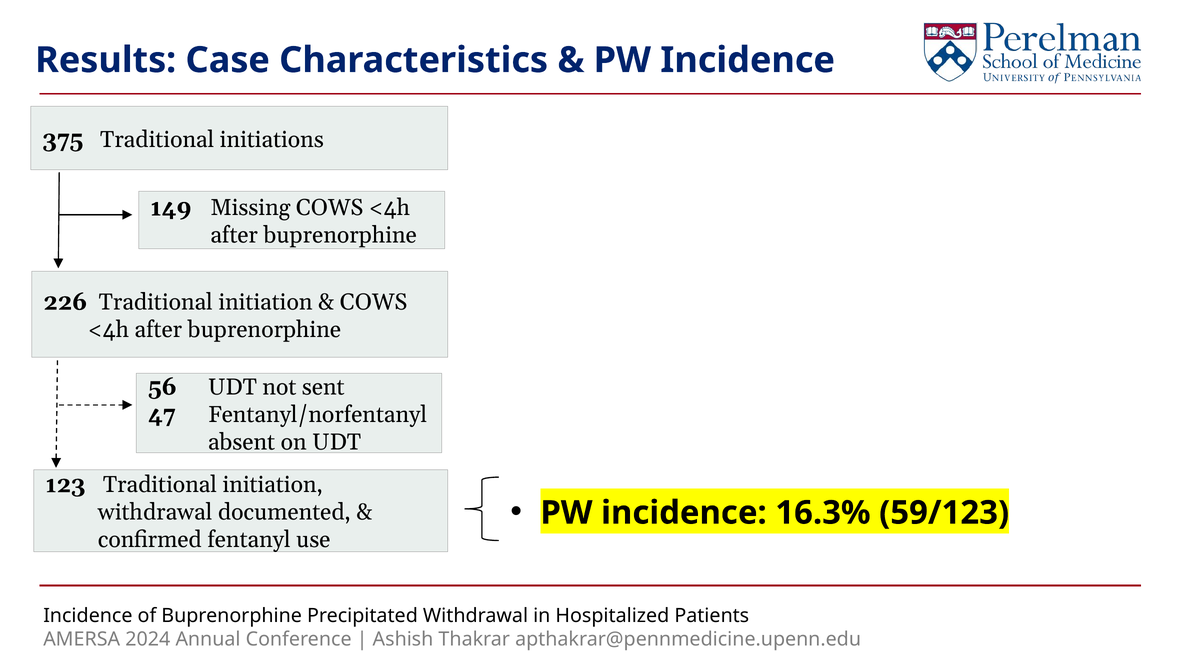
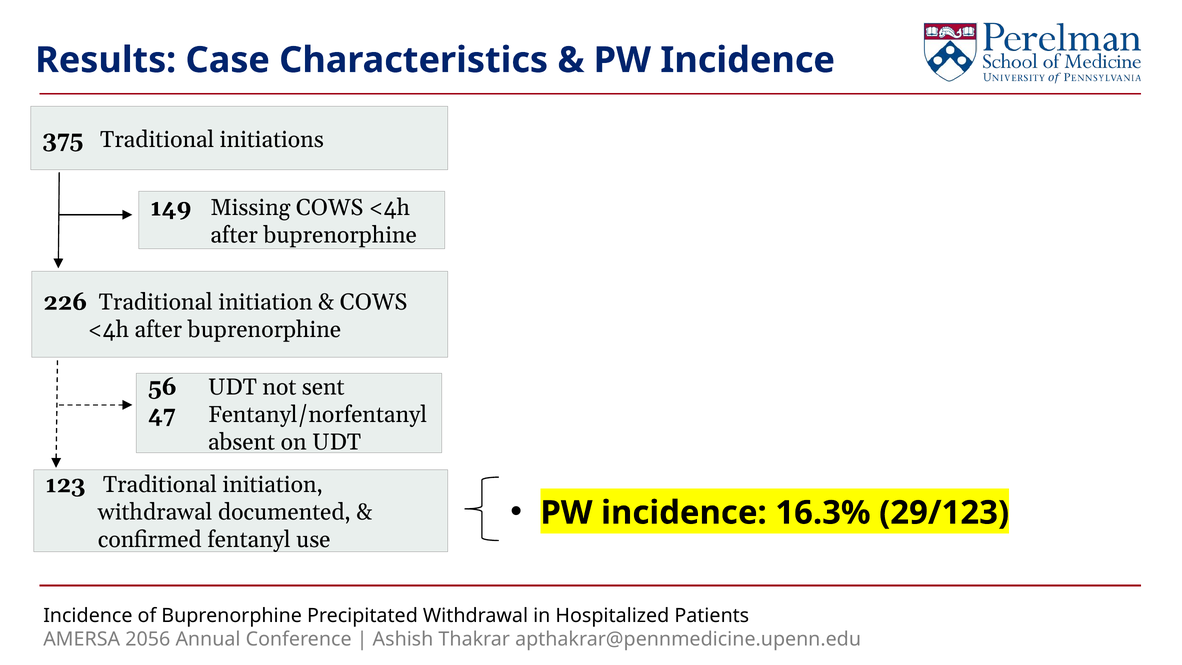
59/123: 59/123 -> 29/123
2024: 2024 -> 2056
